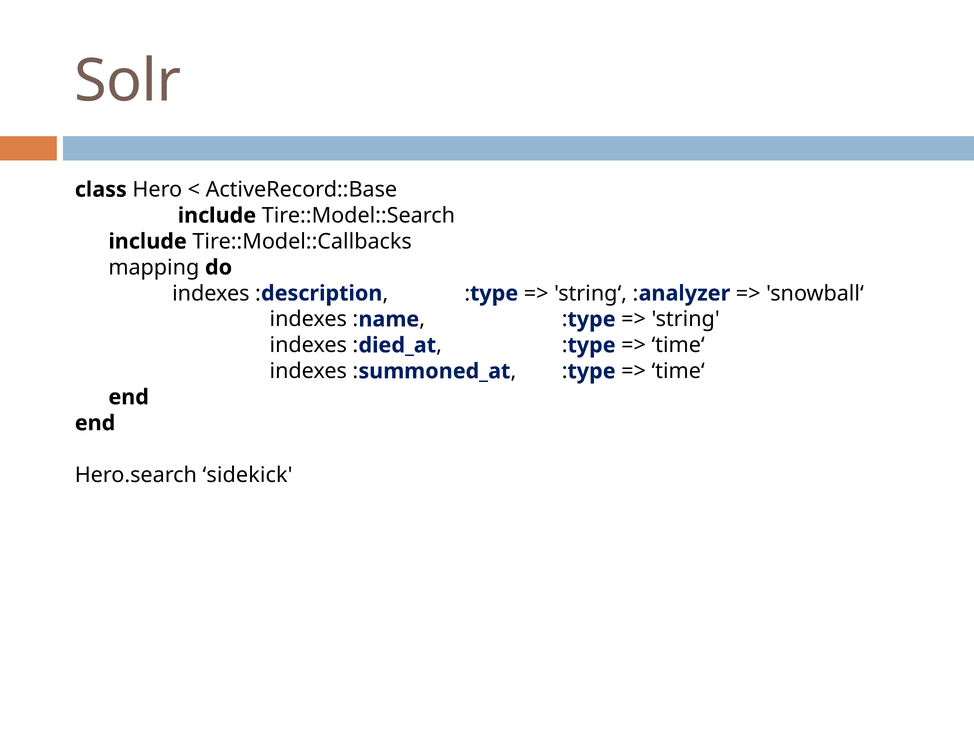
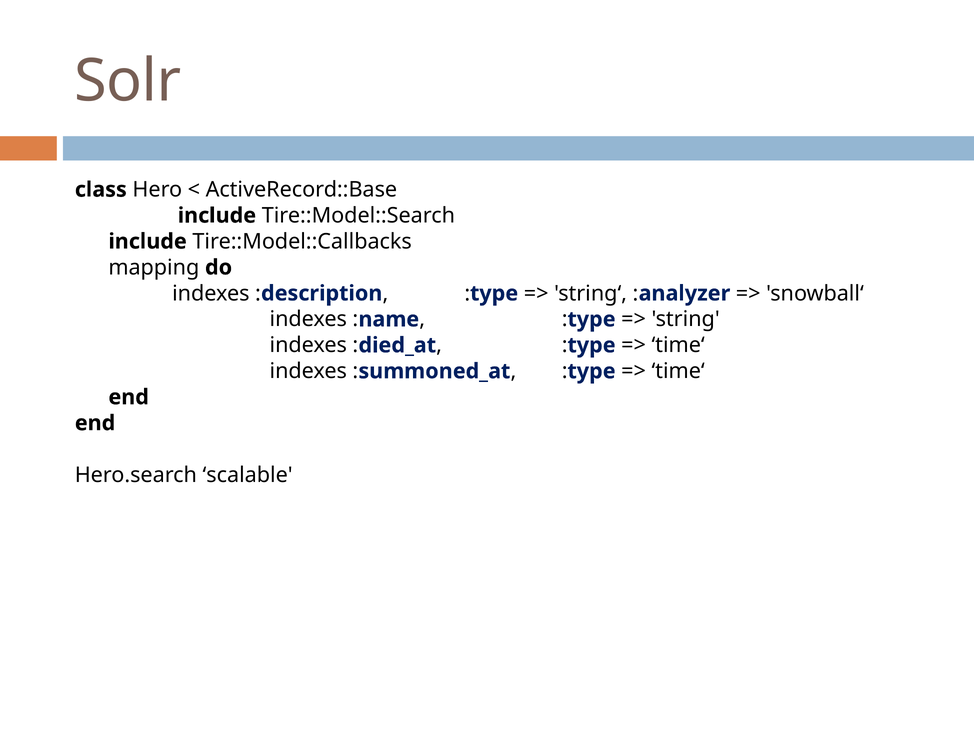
sidekick: sidekick -> scalable
